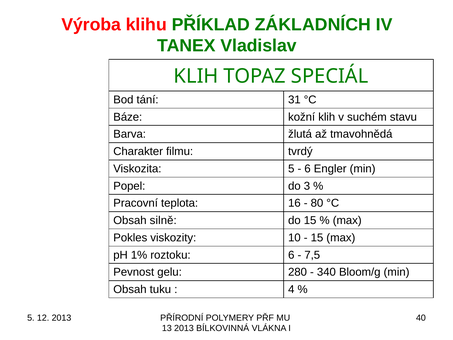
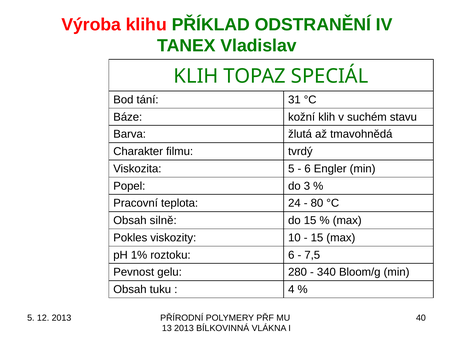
ZÁKLADNÍCH: ZÁKLADNÍCH -> ODSTRANĚNÍ
16: 16 -> 24
